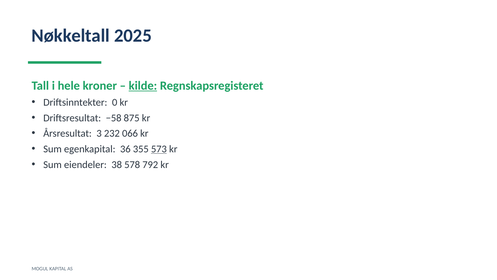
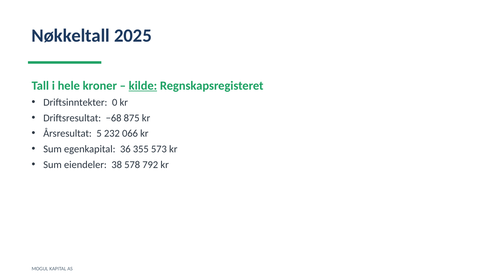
−58: −58 -> −68
3: 3 -> 5
573 underline: present -> none
